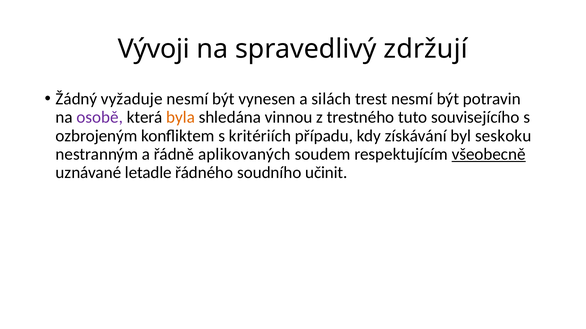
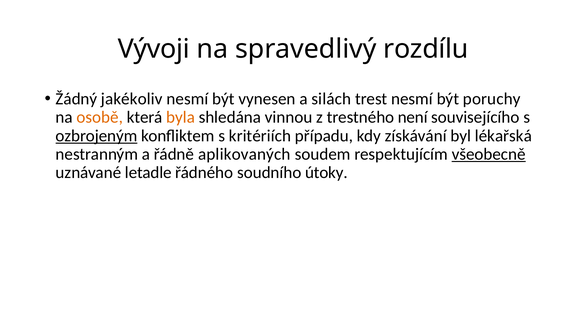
zdržují: zdržují -> rozdílu
vyžaduje: vyžaduje -> jakékoliv
potravin: potravin -> poruchy
osobě colour: purple -> orange
tuto: tuto -> není
ozbrojeným underline: none -> present
seskoku: seskoku -> lékařská
učinit: učinit -> útoky
